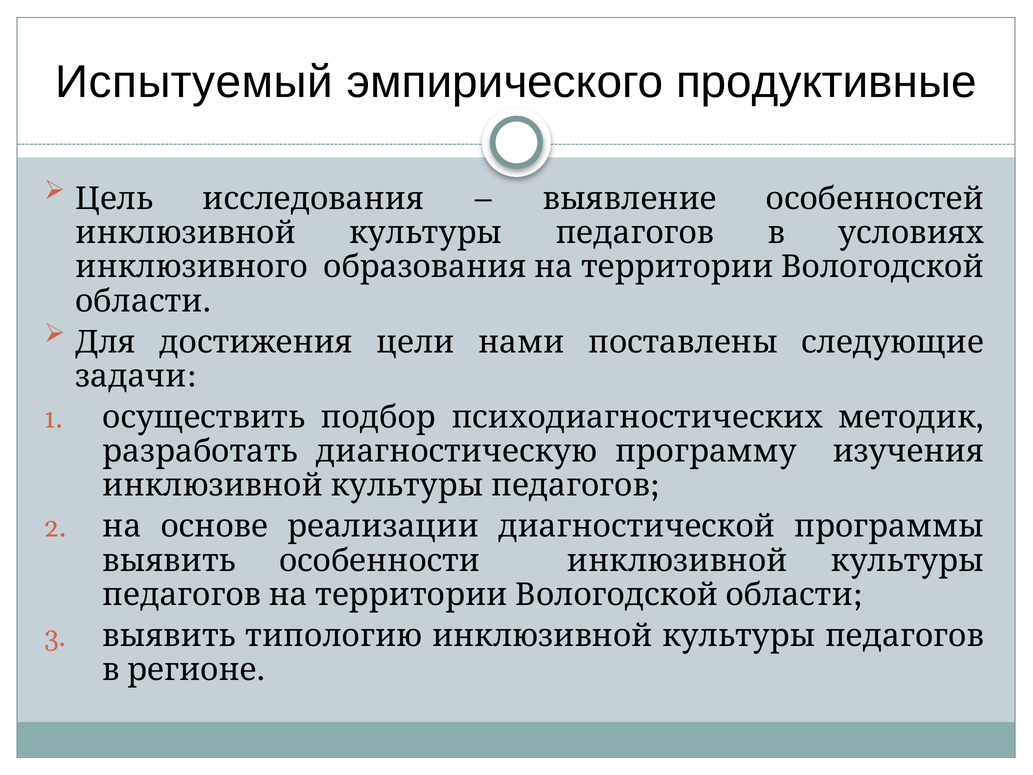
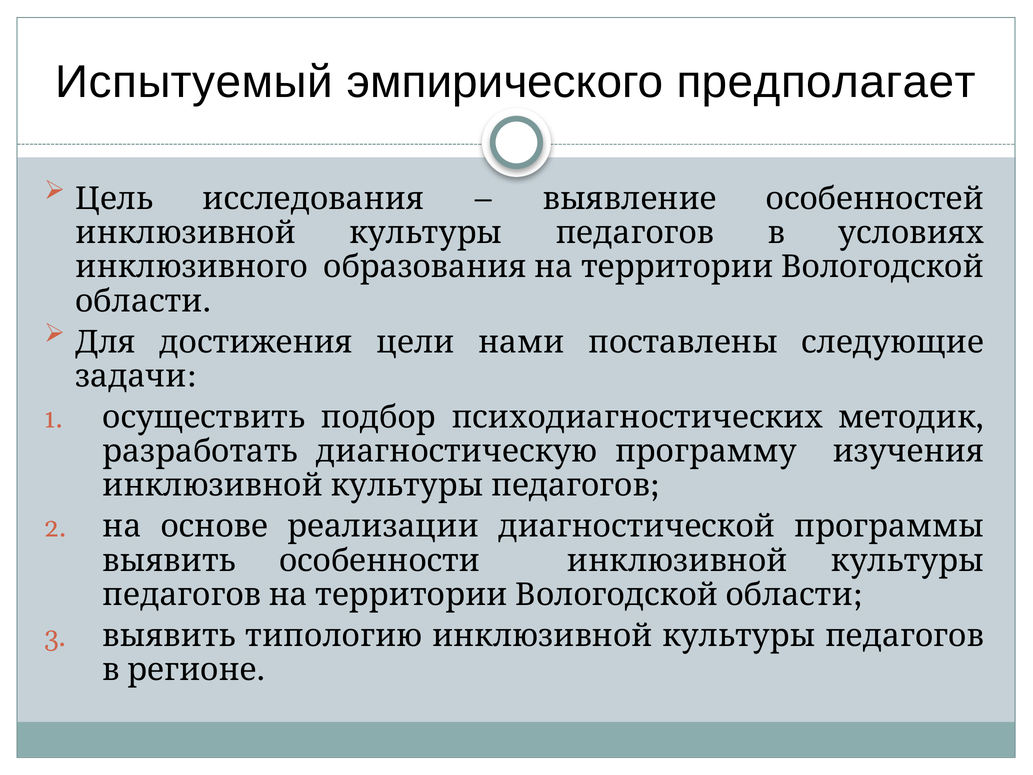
продуктивные: продуктивные -> предполагает
